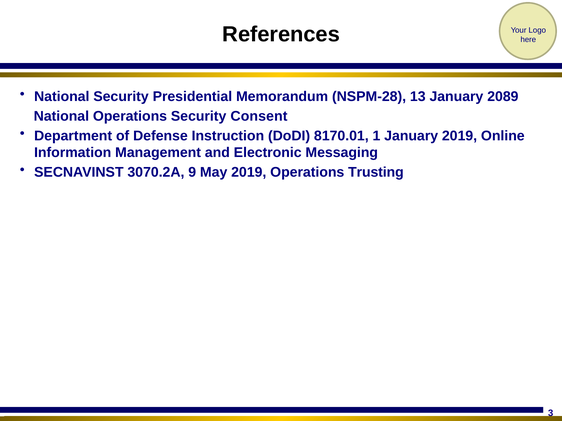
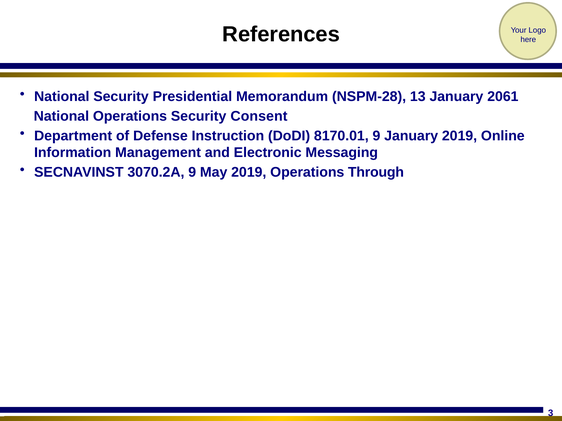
2089: 2089 -> 2061
8170.01 1: 1 -> 9
Trusting: Trusting -> Through
